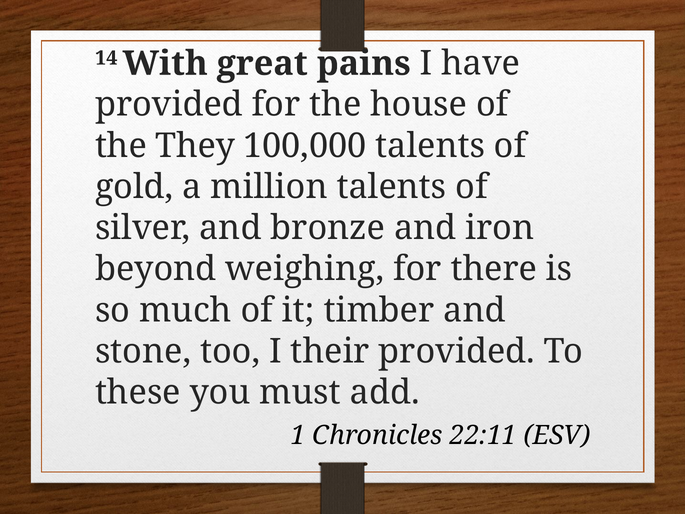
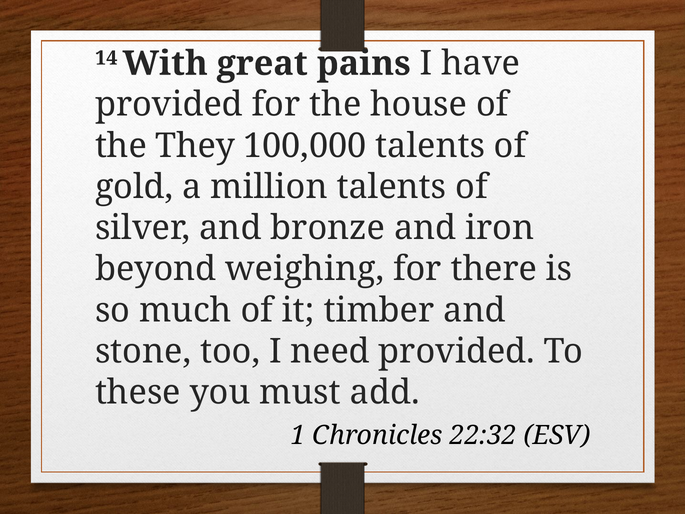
their: their -> need
22:11: 22:11 -> 22:32
